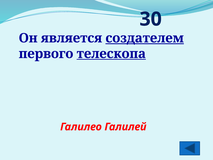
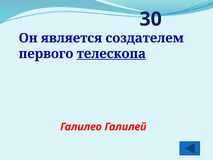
создателем underline: present -> none
